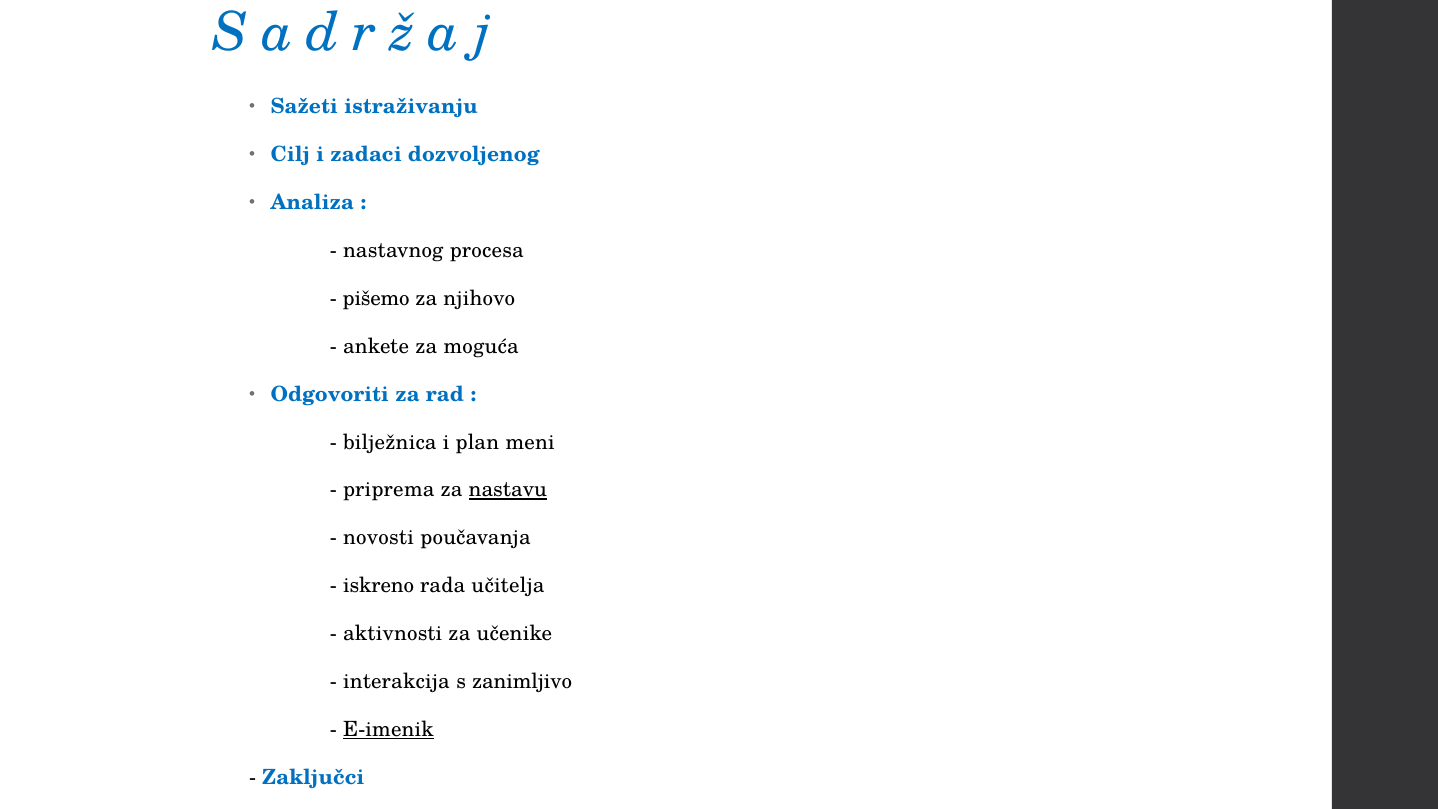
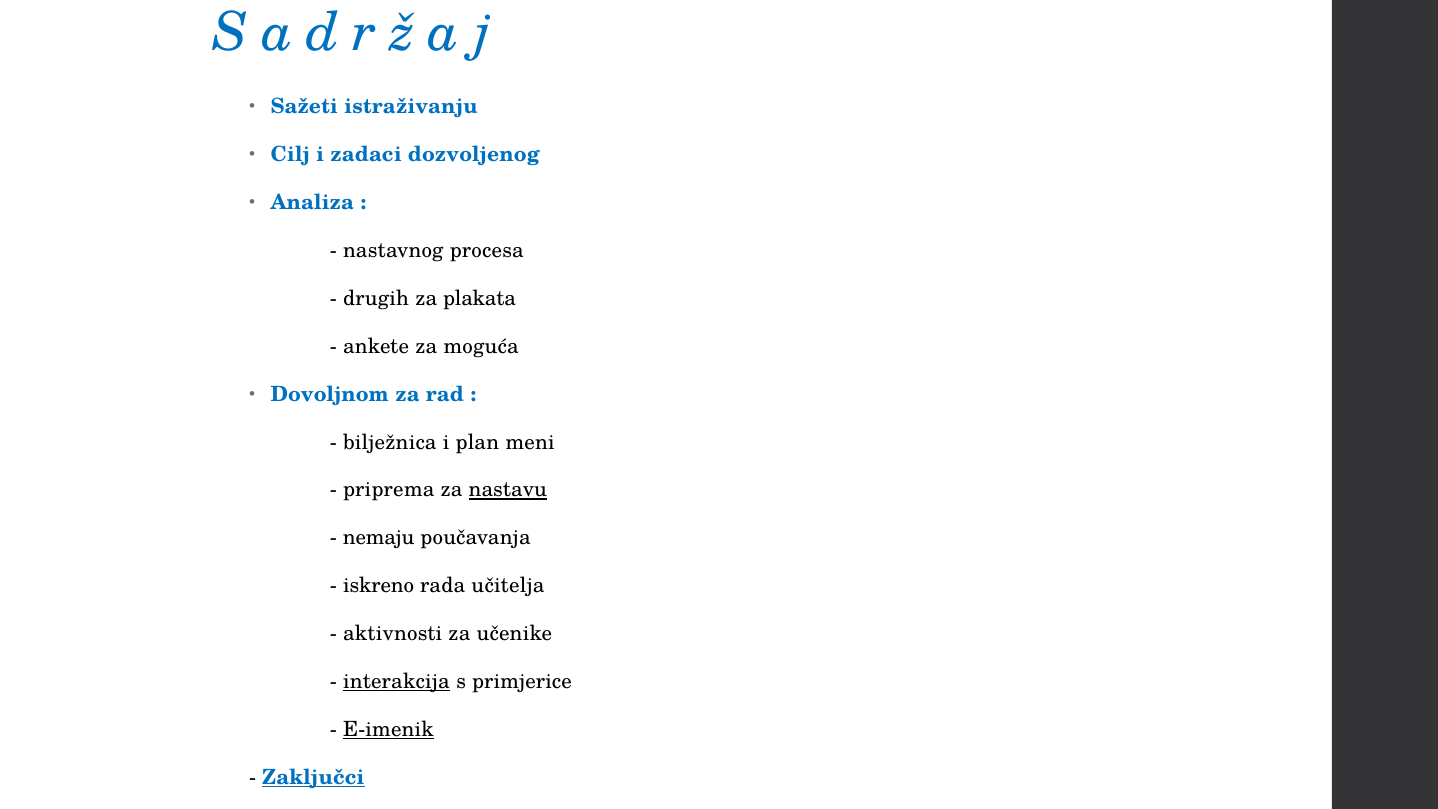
pišemo: pišemo -> drugih
njihovo: njihovo -> plakata
Odgovoriti: Odgovoriti -> Dovoljnom
novosti: novosti -> nemaju
interakcija underline: none -> present
zanimljivo: zanimljivo -> primjerice
Zaključci underline: none -> present
